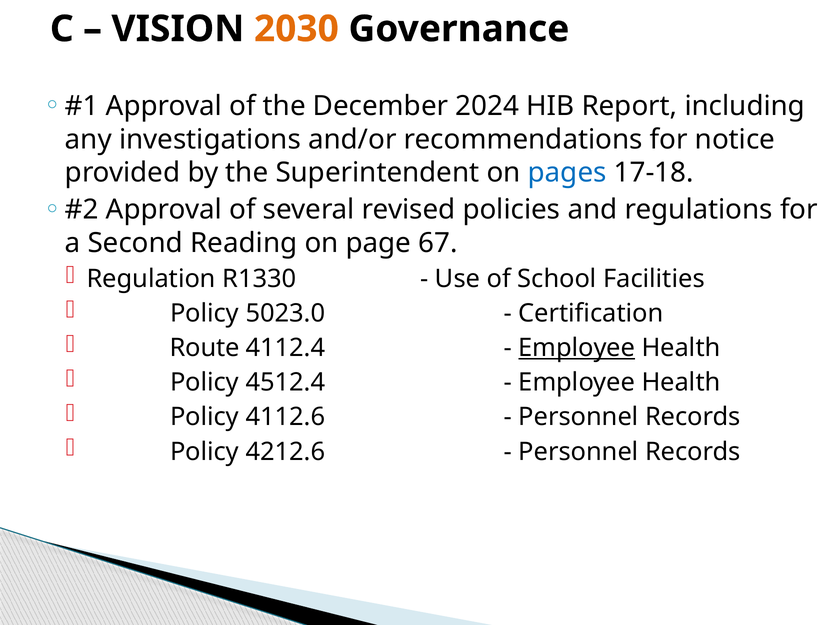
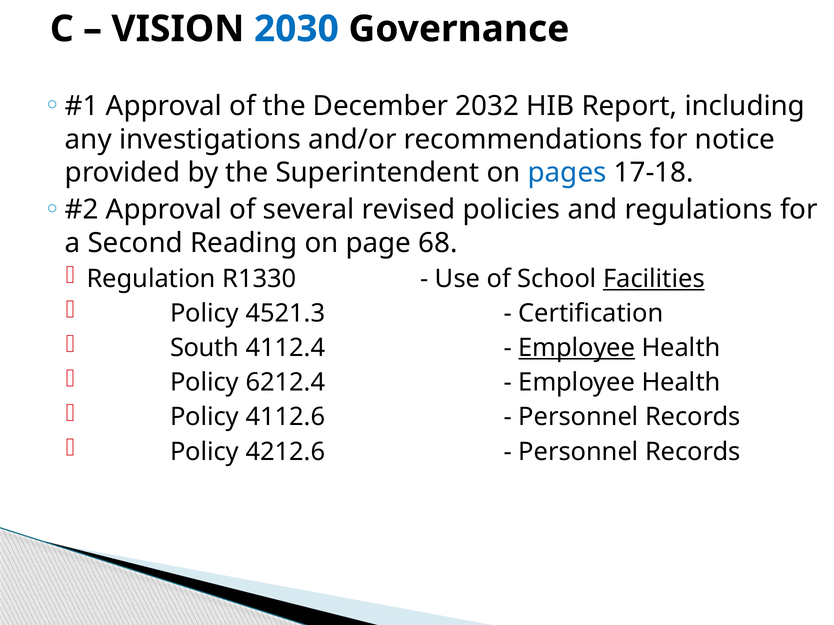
2030 colour: orange -> blue
2024: 2024 -> 2032
67: 67 -> 68
Facilities underline: none -> present
5023.0: 5023.0 -> 4521.3
Route: Route -> South
4512.4: 4512.4 -> 6212.4
